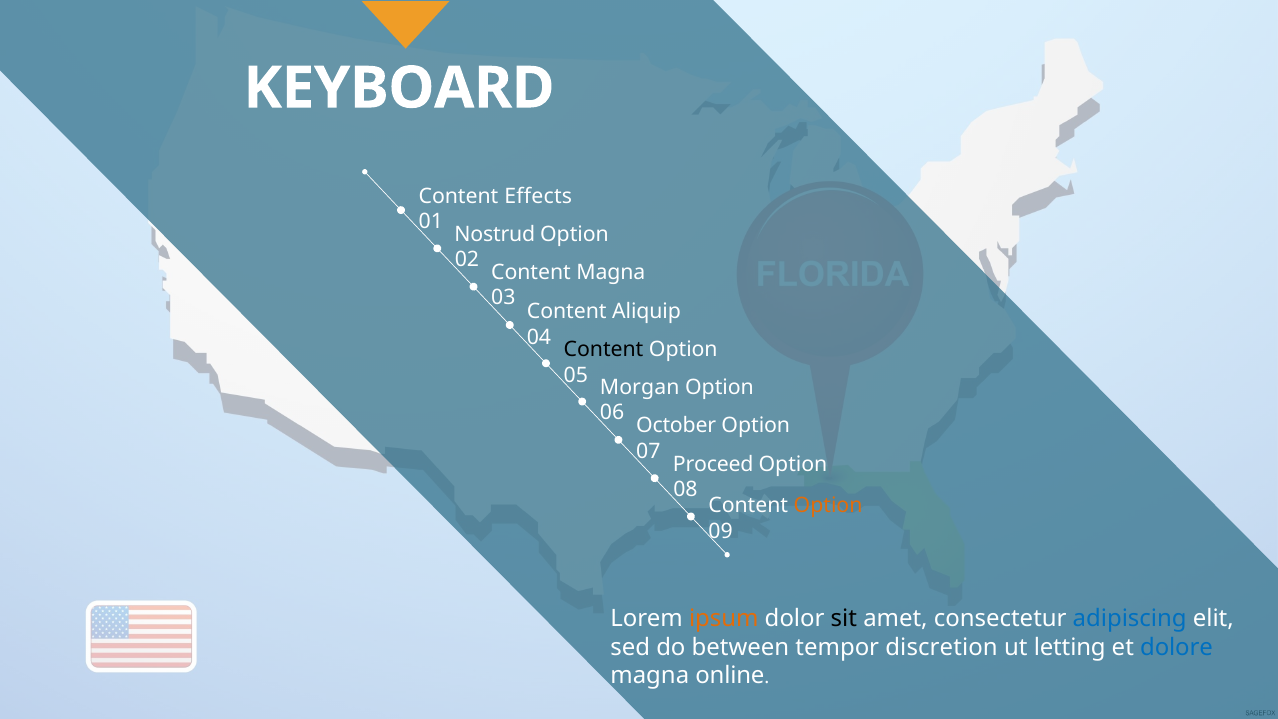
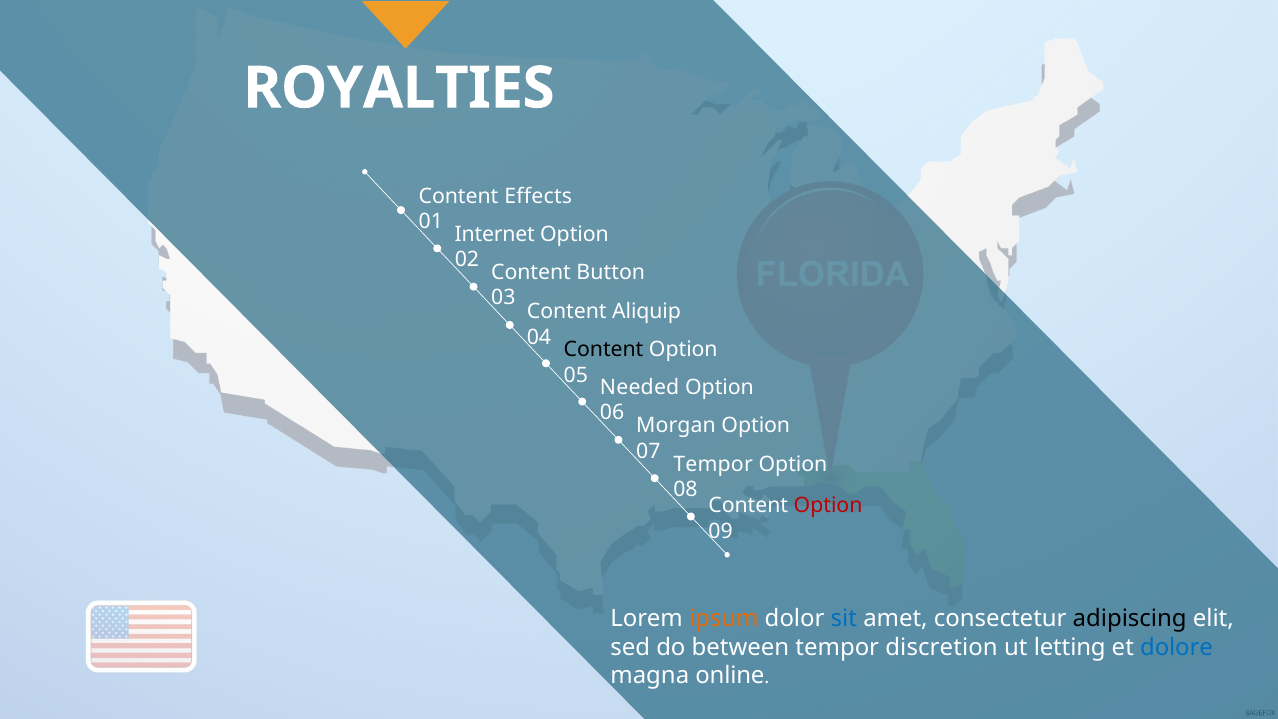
KEYBOARD: KEYBOARD -> ROYALTIES
Nostrud: Nostrud -> Internet
Content Magna: Magna -> Button
Morgan: Morgan -> Needed
October: October -> Morgan
Proceed at (713, 464): Proceed -> Tempor
Option at (828, 505) colour: orange -> red
sit colour: black -> blue
adipiscing colour: blue -> black
